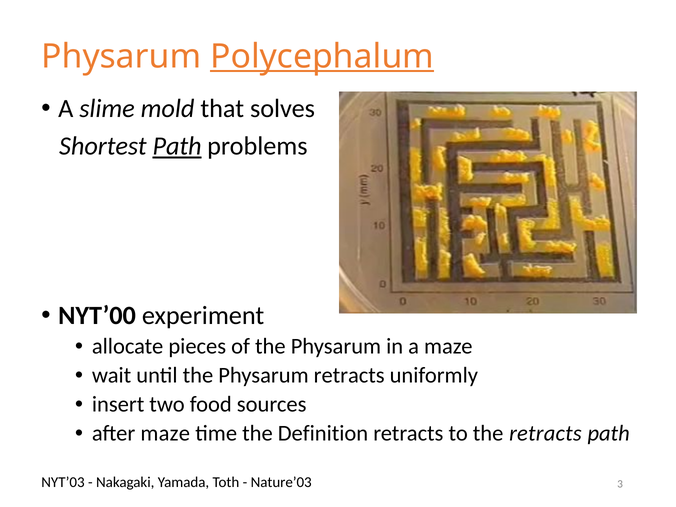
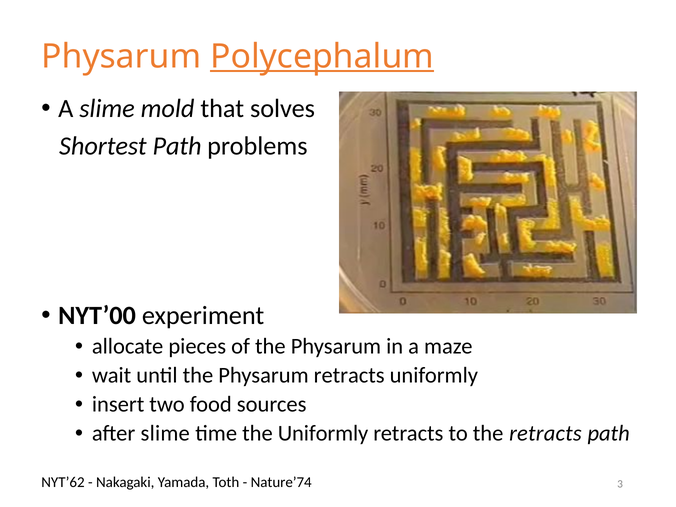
Path at (177, 146) underline: present -> none
after maze: maze -> slime
the Definition: Definition -> Uniformly
NYT’03: NYT’03 -> NYT’62
Nature’03: Nature’03 -> Nature’74
